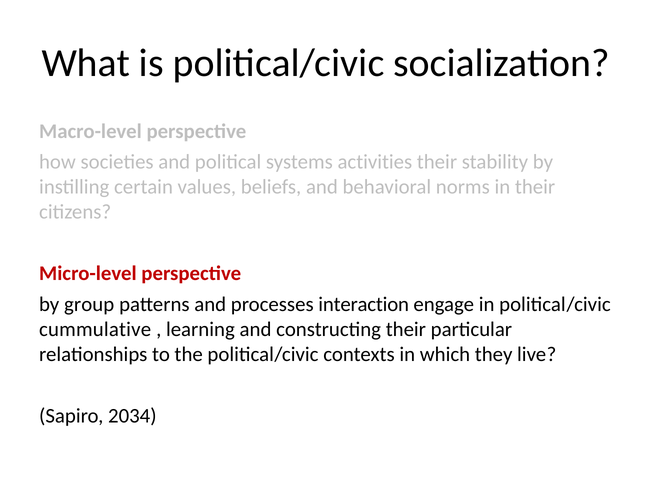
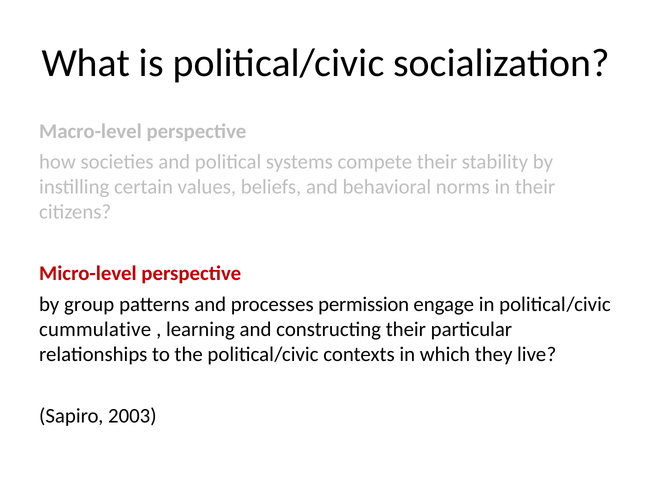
activities: activities -> compete
interaction: interaction -> permission
2034: 2034 -> 2003
